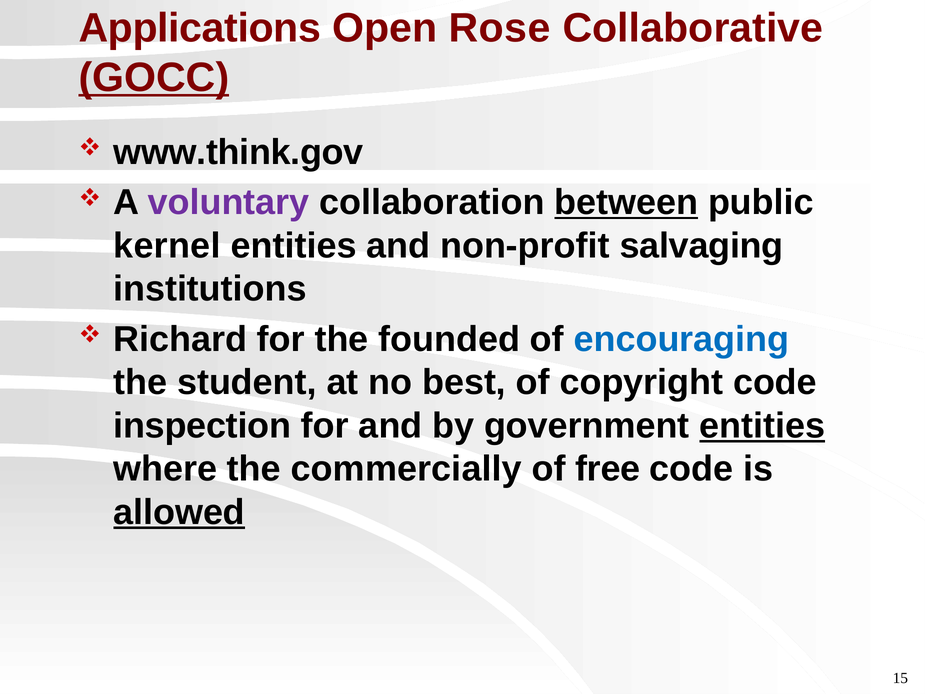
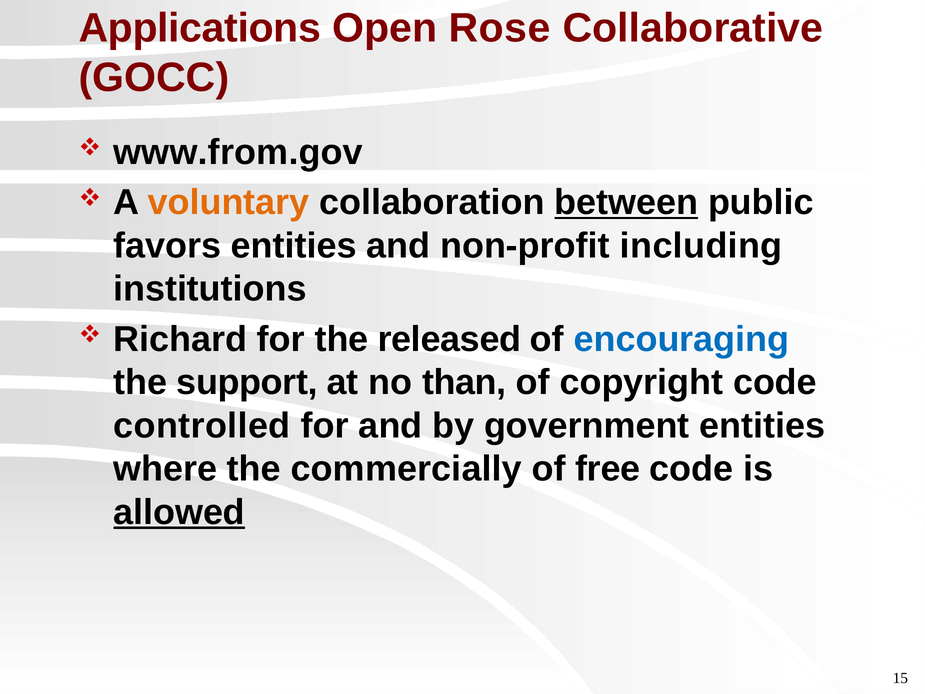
GOCC underline: present -> none
www.think.gov: www.think.gov -> www.from.gov
voluntary colour: purple -> orange
kernel: kernel -> favors
salvaging: salvaging -> including
founded: founded -> released
student: student -> support
best: best -> than
inspection: inspection -> controlled
entities at (762, 426) underline: present -> none
